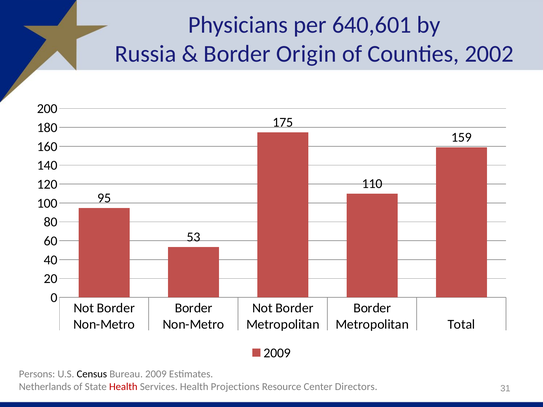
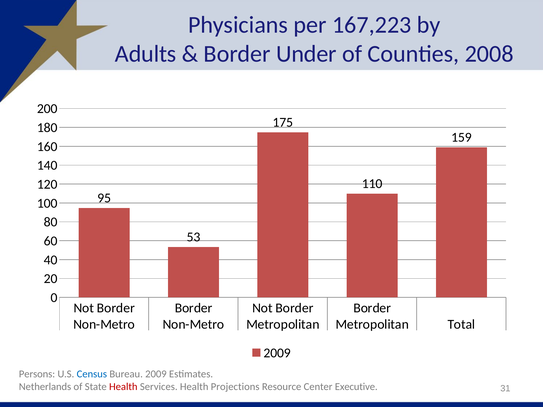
640,601: 640,601 -> 167,223
Russia: Russia -> Adults
Origin: Origin -> Under
2002: 2002 -> 2008
Census colour: black -> blue
Directors: Directors -> Executive
